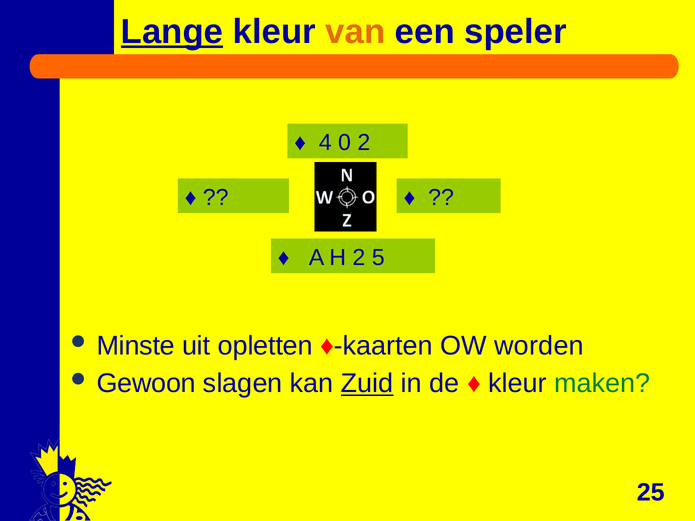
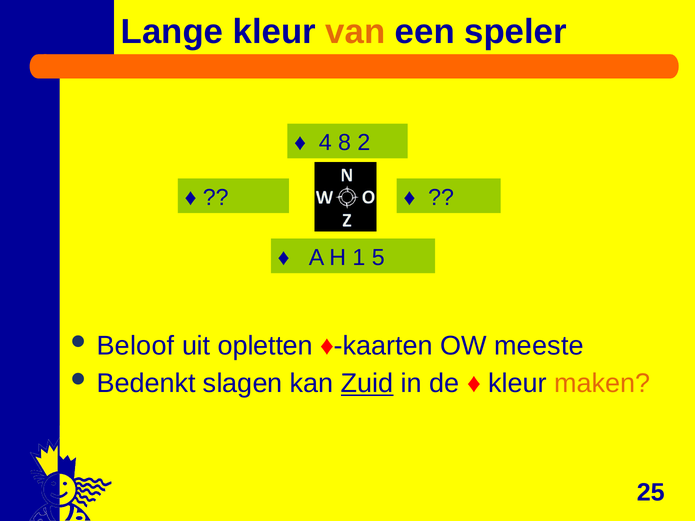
Lange underline: present -> none
0: 0 -> 8
H 2: 2 -> 1
Minste: Minste -> Beloof
worden: worden -> meeste
Gewoon: Gewoon -> Bedenkt
maken colour: green -> orange
